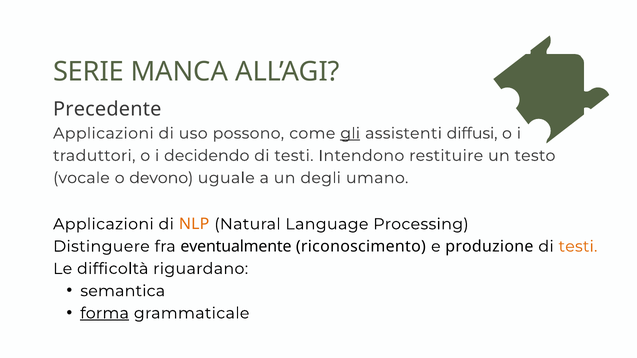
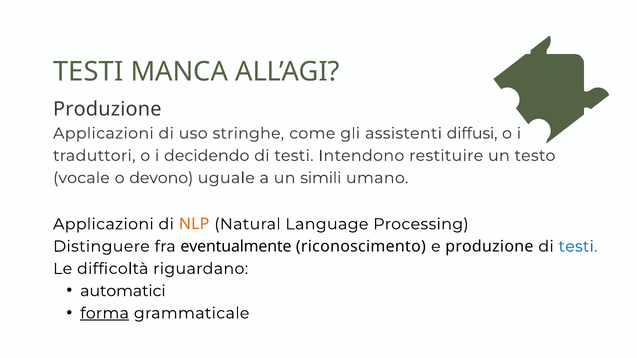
SERIE at (88, 72): SERIE -> TESTI
Precedente at (107, 109): Precedente -> Produzione
possono: possono -> stringhe
gli underline: present -> none
degli: degli -> simili
testi at (578, 247) colour: orange -> blue
semantica: semantica -> automatici
